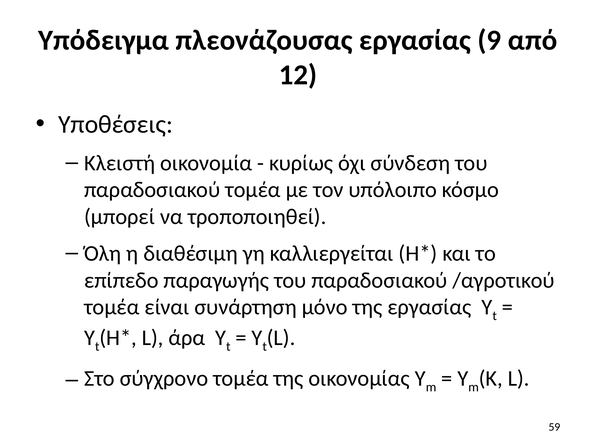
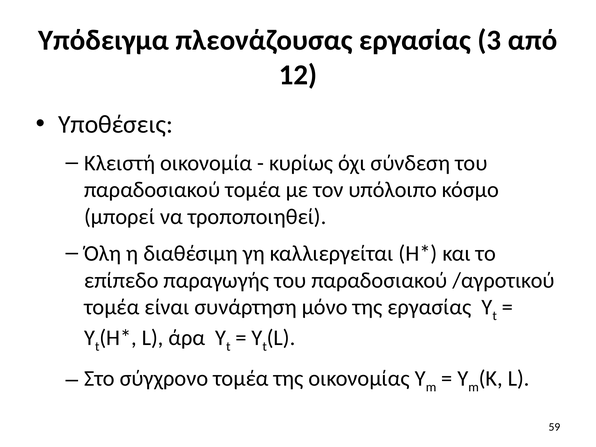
9: 9 -> 3
